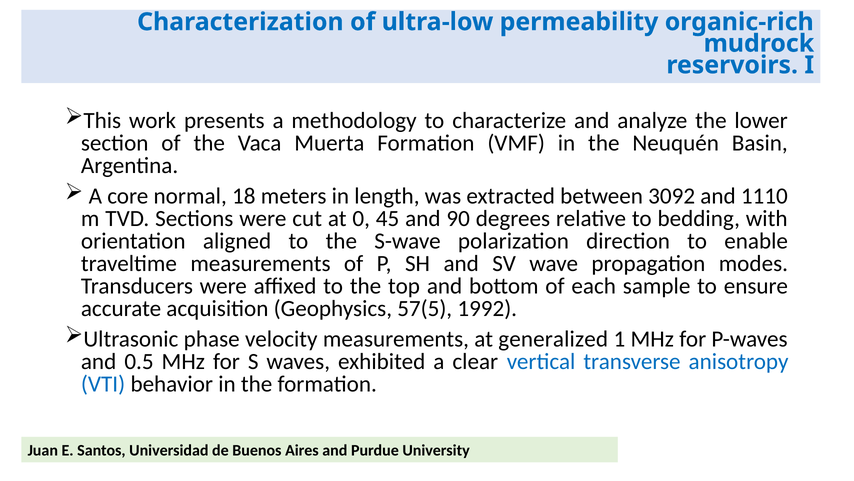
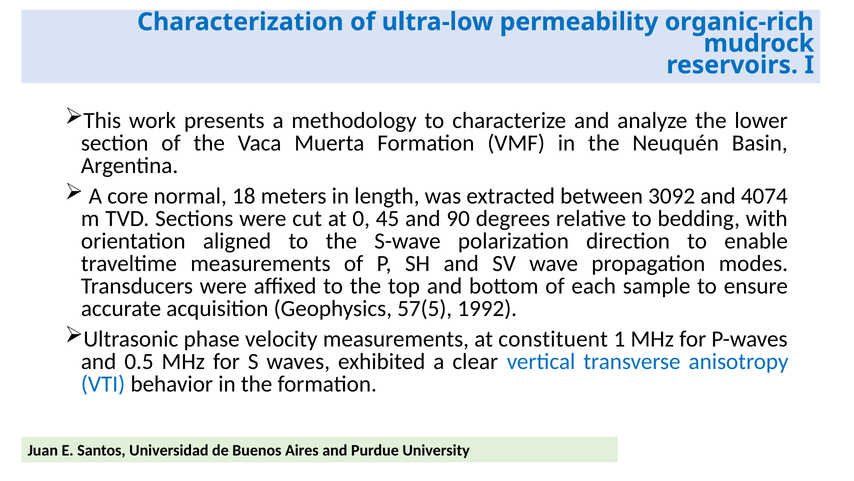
1110: 1110 -> 4074
generalized: generalized -> constituent
